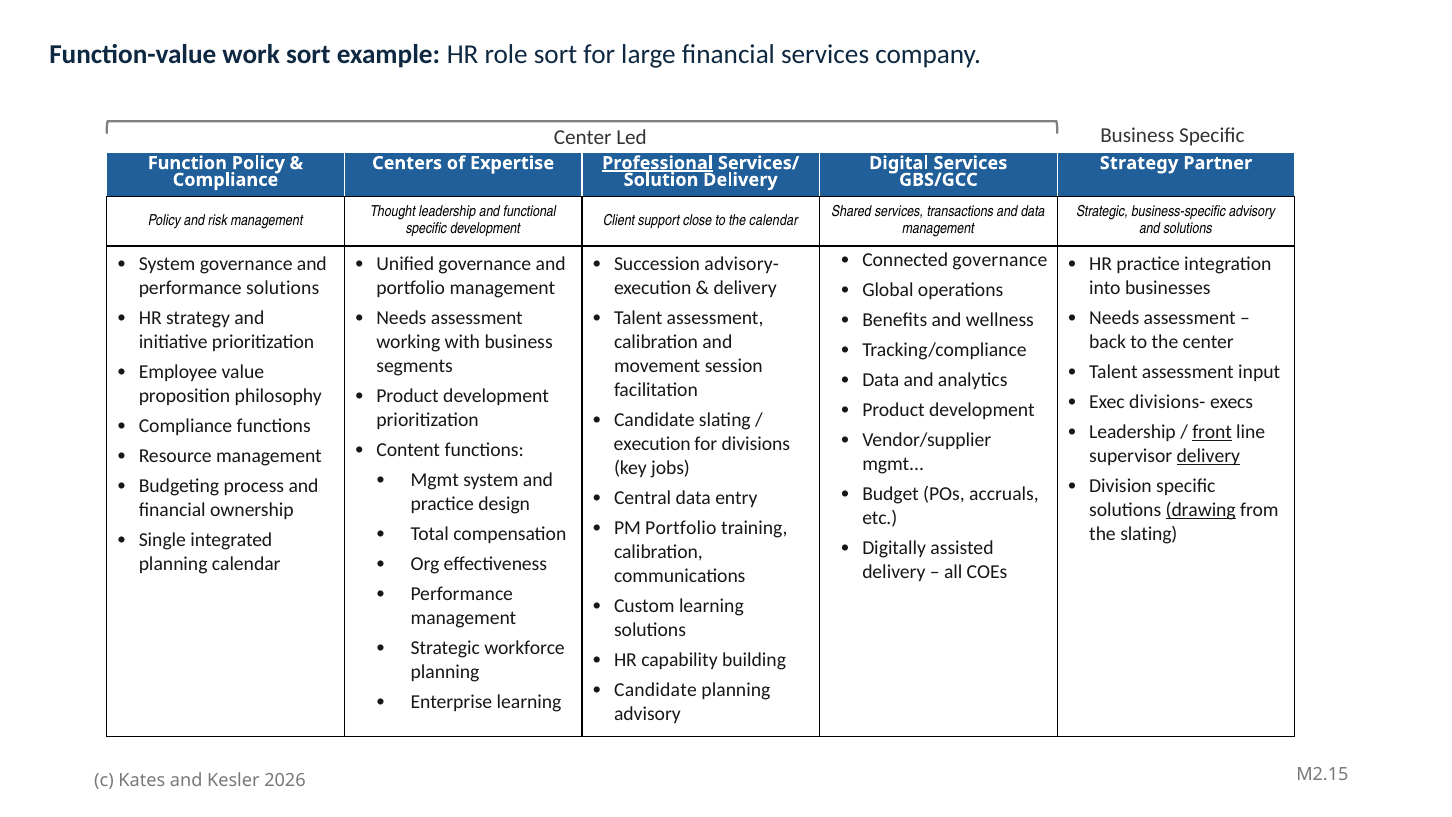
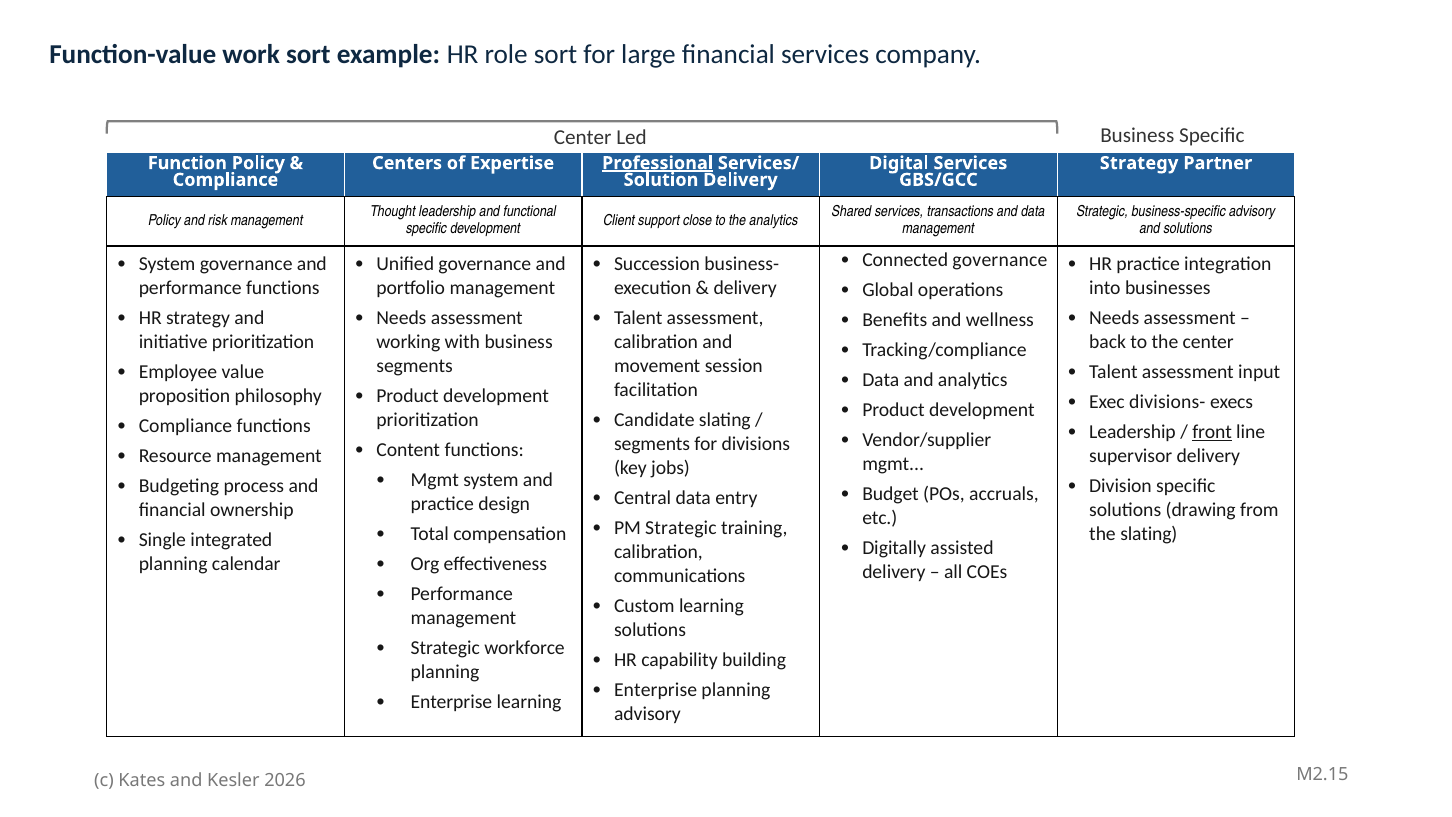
the calendar: calendar -> analytics
advisory-: advisory- -> business-
performance solutions: solutions -> functions
execution at (652, 444): execution -> segments
delivery at (1208, 456) underline: present -> none
drawing underline: present -> none
PM Portfolio: Portfolio -> Strategic
Candidate at (655, 689): Candidate -> Enterprise
